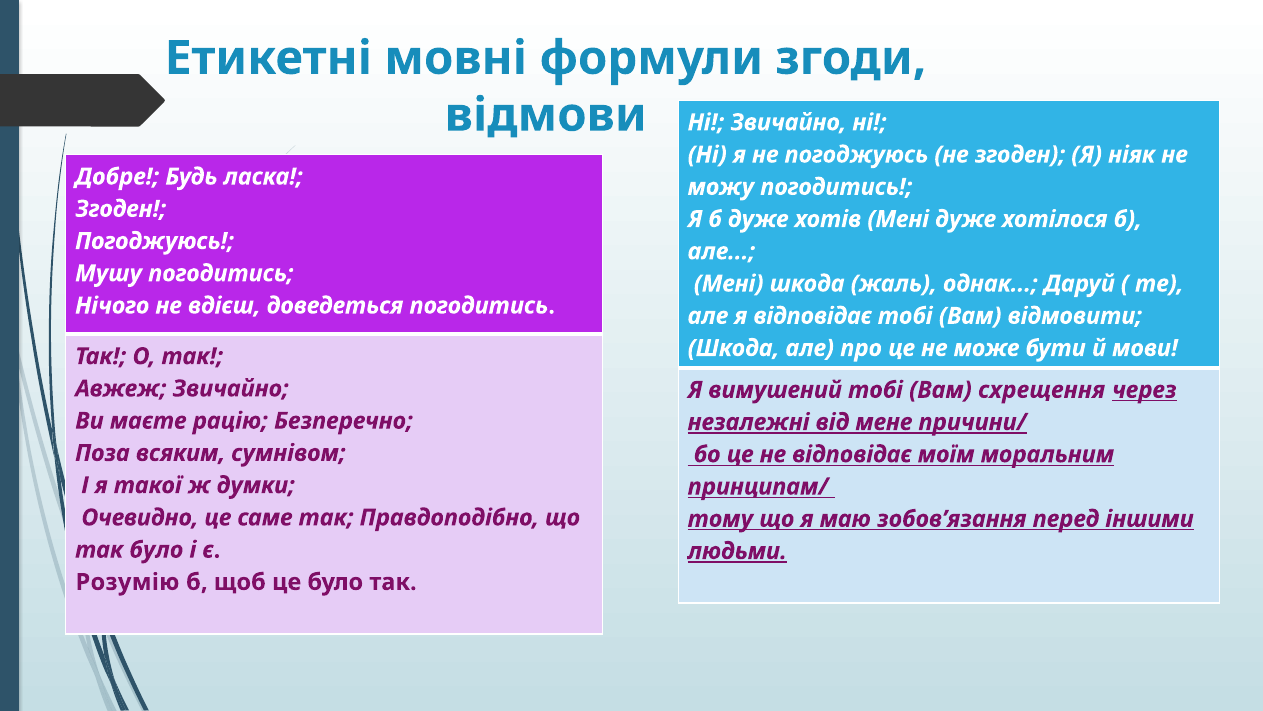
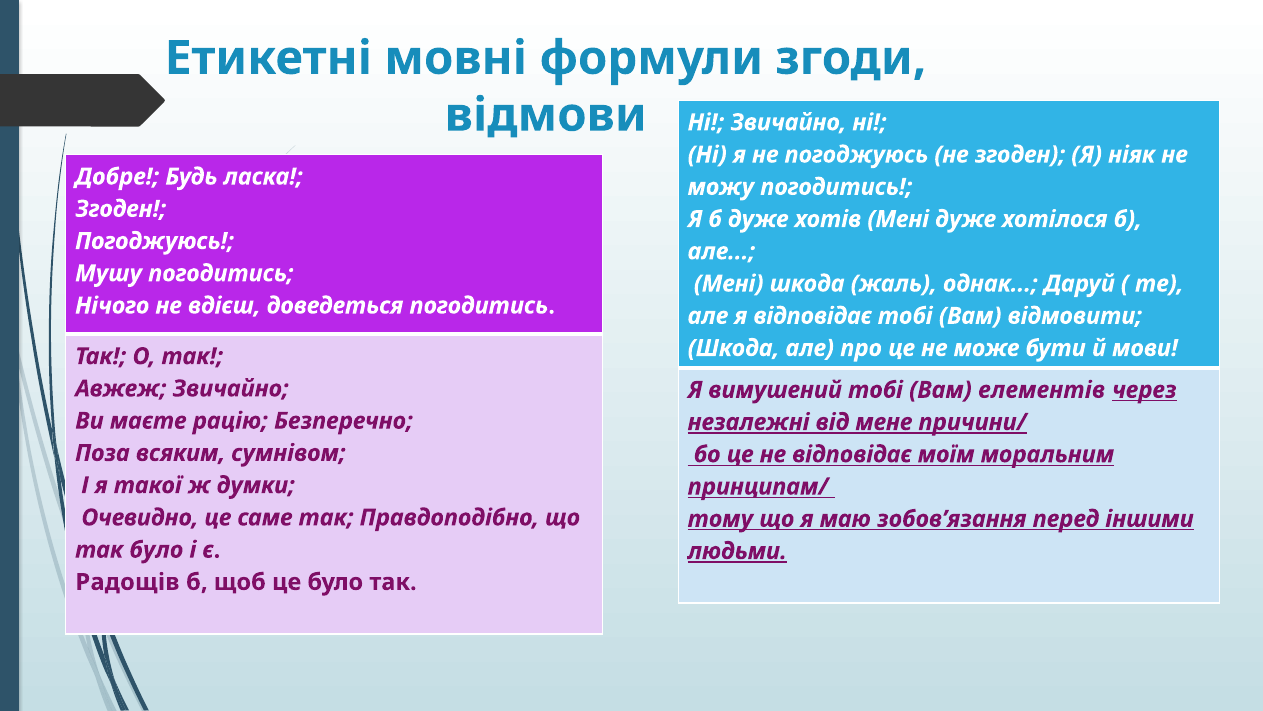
схрещення: схрещення -> елементів
Розумію: Розумію -> Радощів
